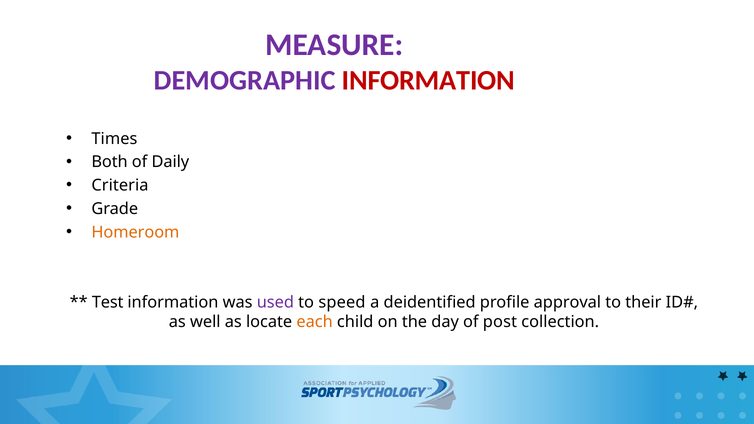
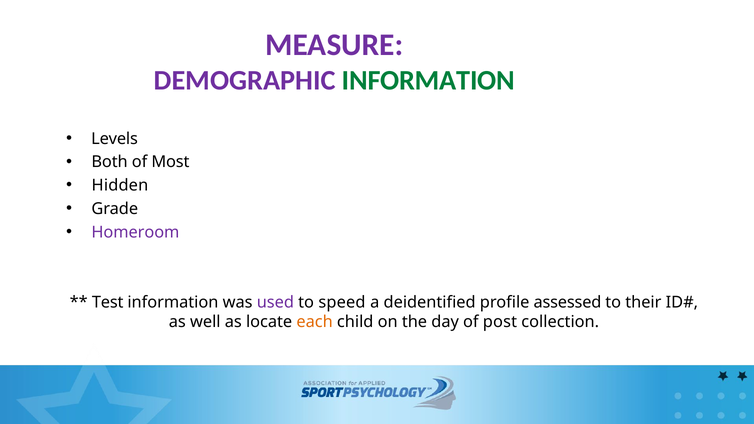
INFORMATION at (428, 80) colour: red -> green
Times: Times -> Levels
Daily: Daily -> Most
Criteria: Criteria -> Hidden
Homeroom colour: orange -> purple
approval: approval -> assessed
